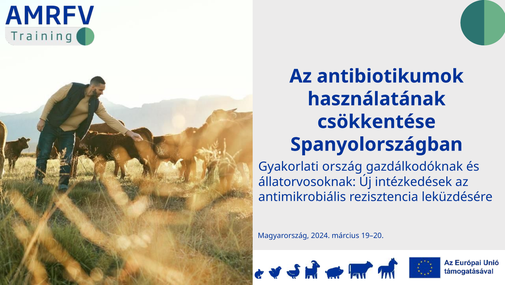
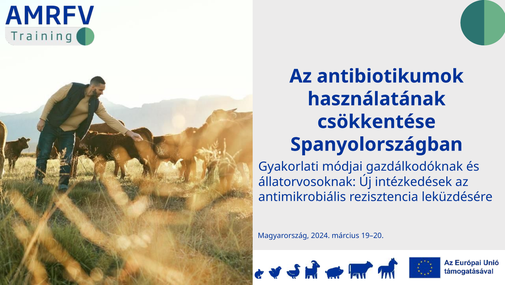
ország: ország -> módjai
